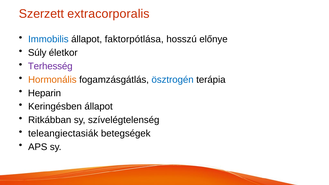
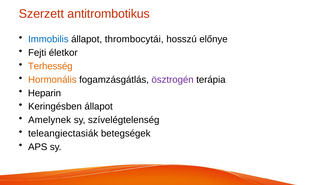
extracorporalis: extracorporalis -> antitrombotikus
faktorpótlása: faktorpótlása -> thrombocytái
Súly: Súly -> Fejti
Terhesség colour: purple -> orange
ösztrogén colour: blue -> purple
Ritkábban: Ritkábban -> Amelynek
